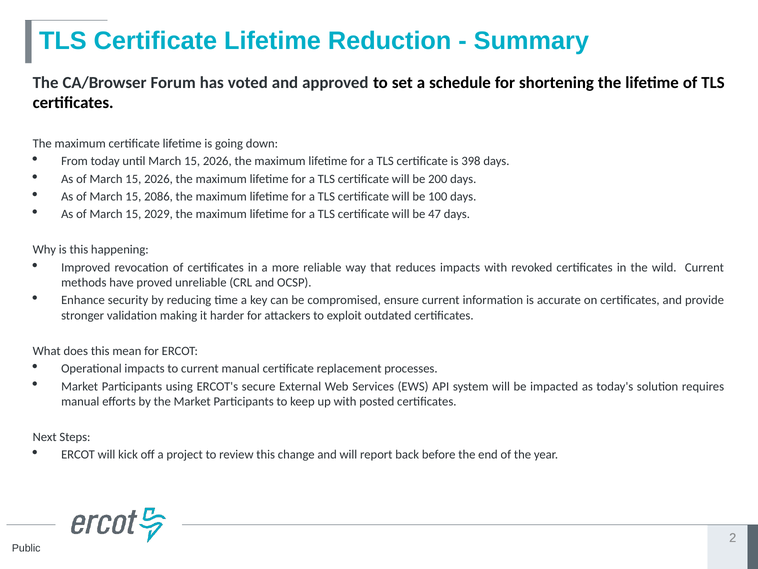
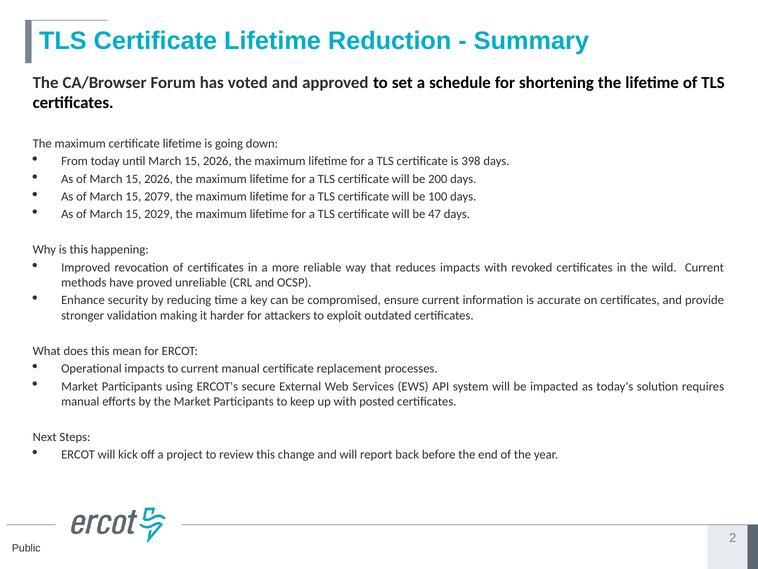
2086: 2086 -> 2079
